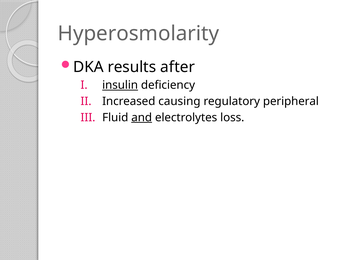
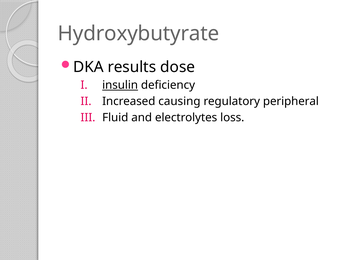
Hyperosmolarity: Hyperosmolarity -> Hydroxybutyrate
after: after -> dose
and underline: present -> none
